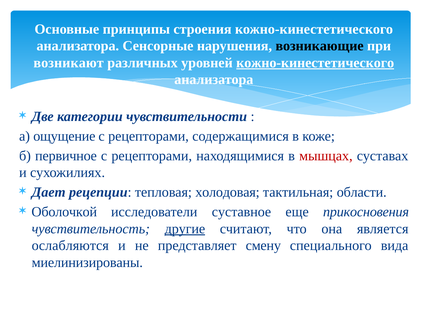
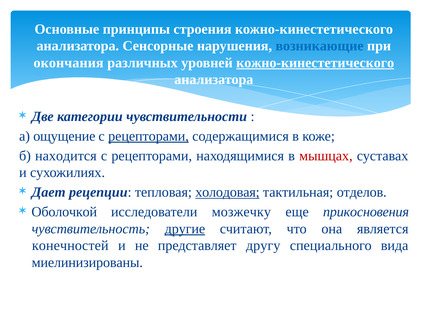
возникающие colour: black -> blue
возникают: возникают -> окончания
рецепторами at (149, 136) underline: none -> present
первичное: первичное -> находится
холодовая underline: none -> present
области: области -> отделов
суставное: суставное -> мозжечку
ослабляются: ослабляются -> конечностей
смену: смену -> другу
